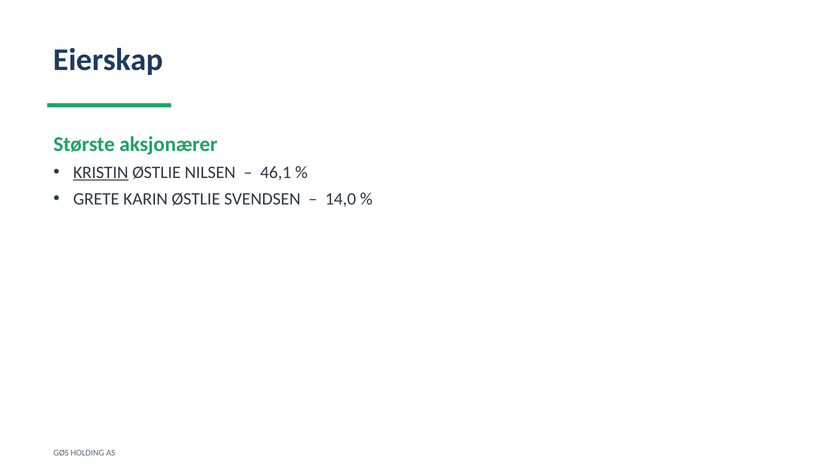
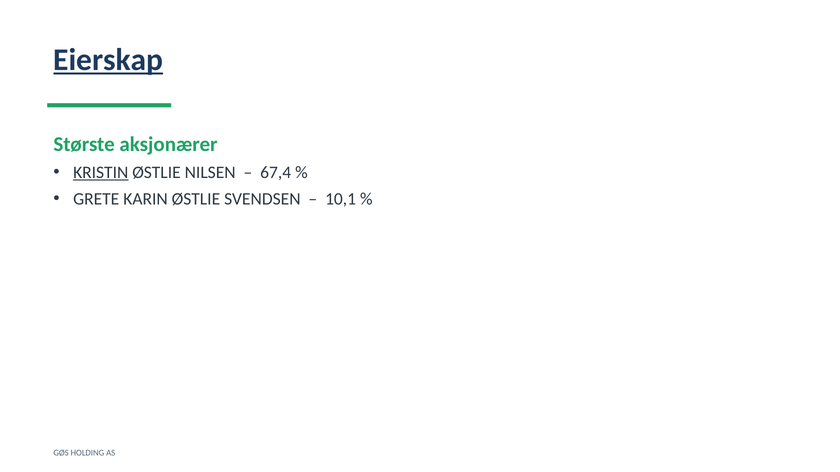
Eierskap underline: none -> present
46,1: 46,1 -> 67,4
14,0: 14,0 -> 10,1
